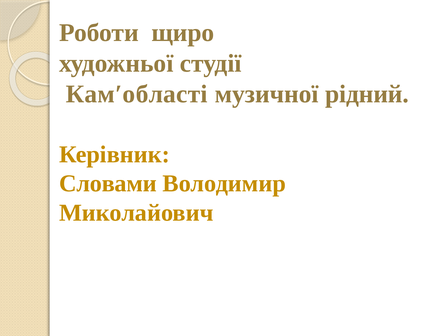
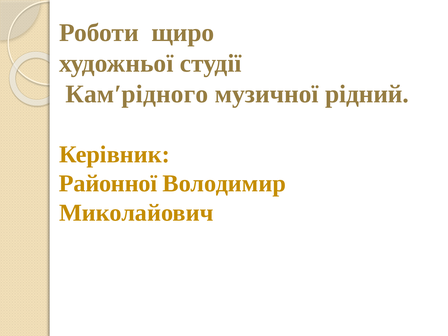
Кам′області: Кам′області -> Кам′рідного
Словами: Словами -> Районної
